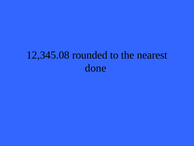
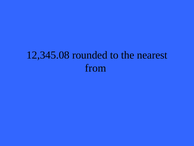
done: done -> from
